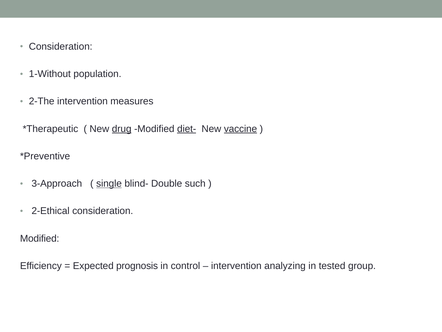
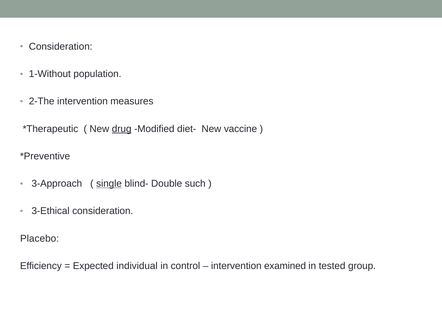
diet- underline: present -> none
vaccine underline: present -> none
2-Ethical: 2-Ethical -> 3-Ethical
Modified at (40, 238): Modified -> Placebo
prognosis: prognosis -> individual
analyzing: analyzing -> examined
